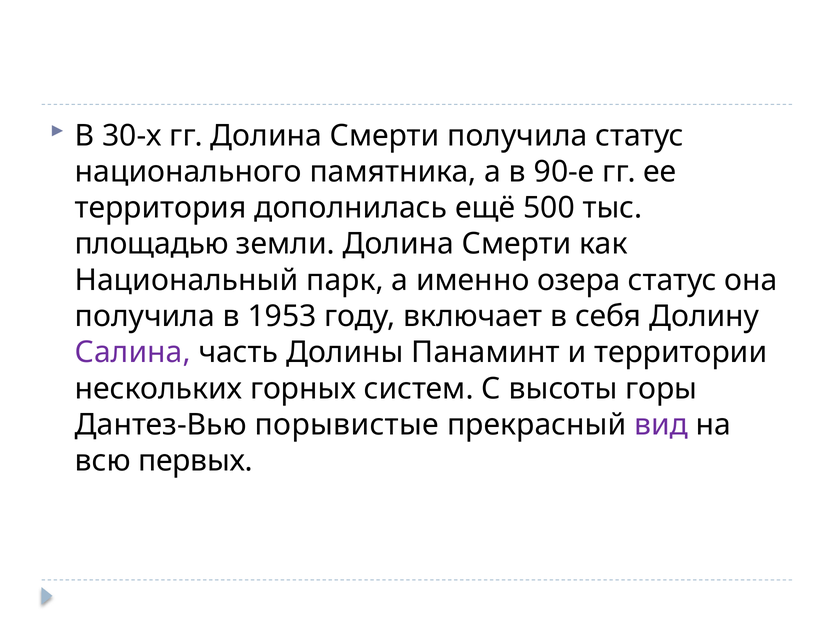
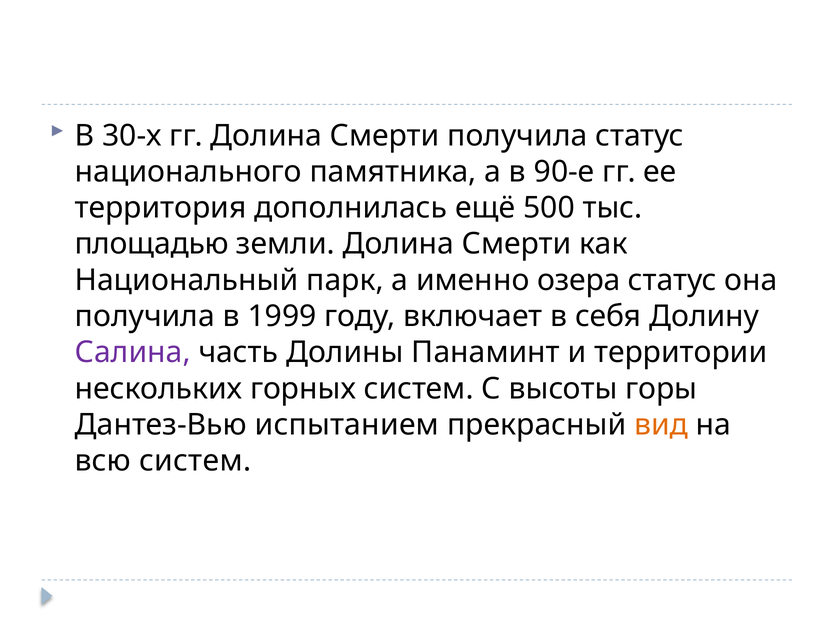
1953: 1953 -> 1999
порывистые: порывистые -> испытанием
вид colour: purple -> orange
всю первых: первых -> систем
